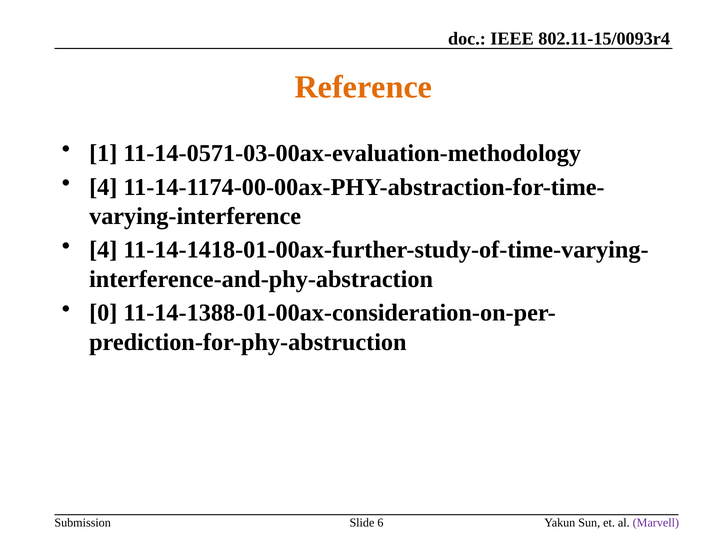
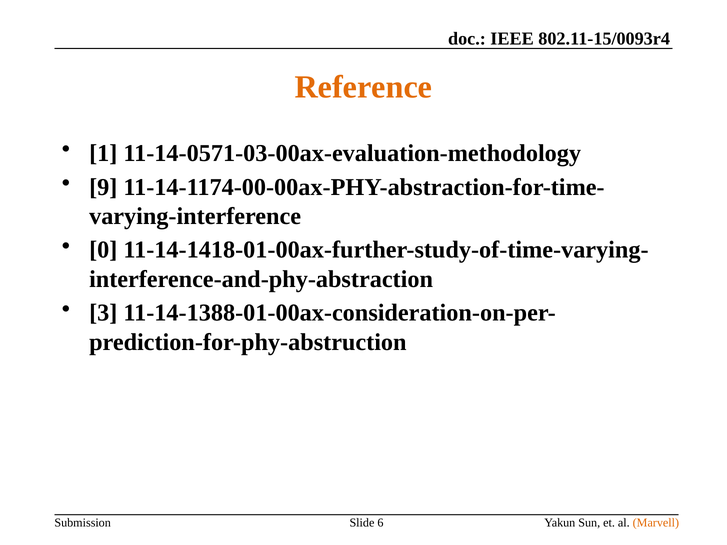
4 at (103, 187): 4 -> 9
4 at (103, 250): 4 -> 0
0: 0 -> 3
Marvell colour: purple -> orange
